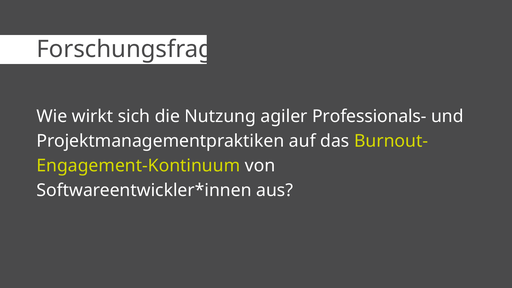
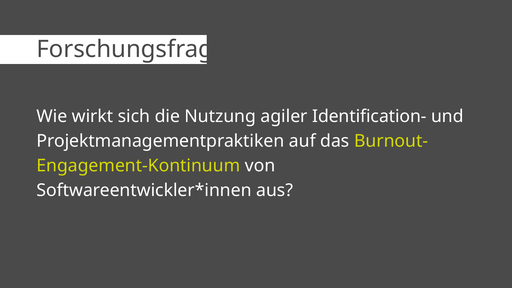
Professionals-: Professionals- -> Identification-
